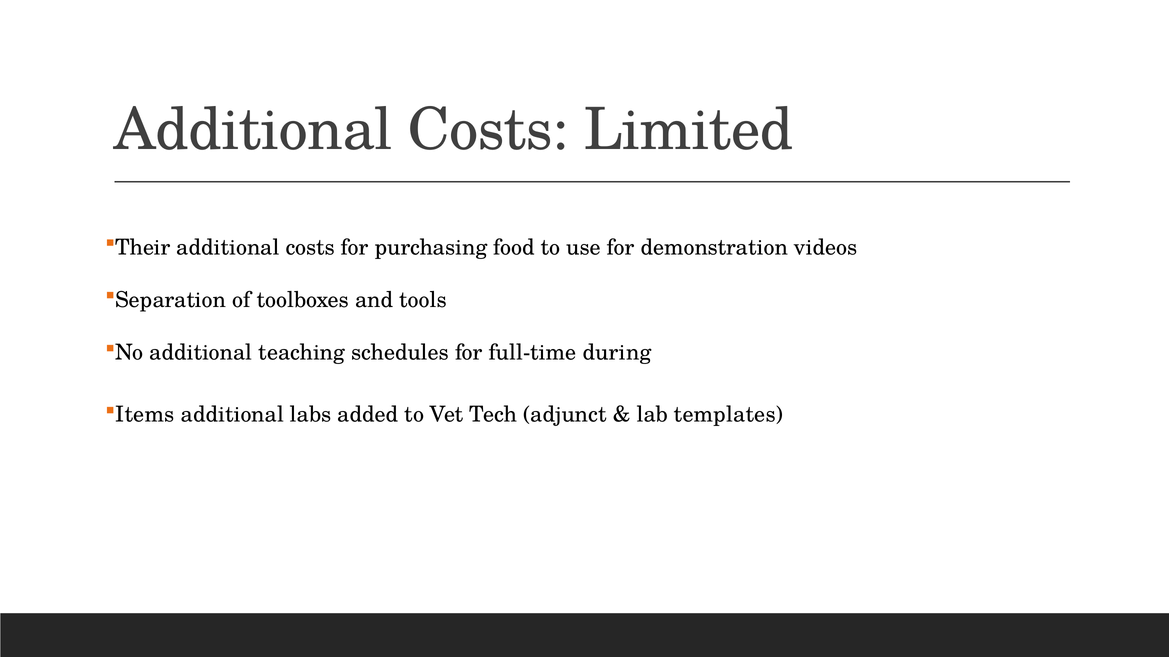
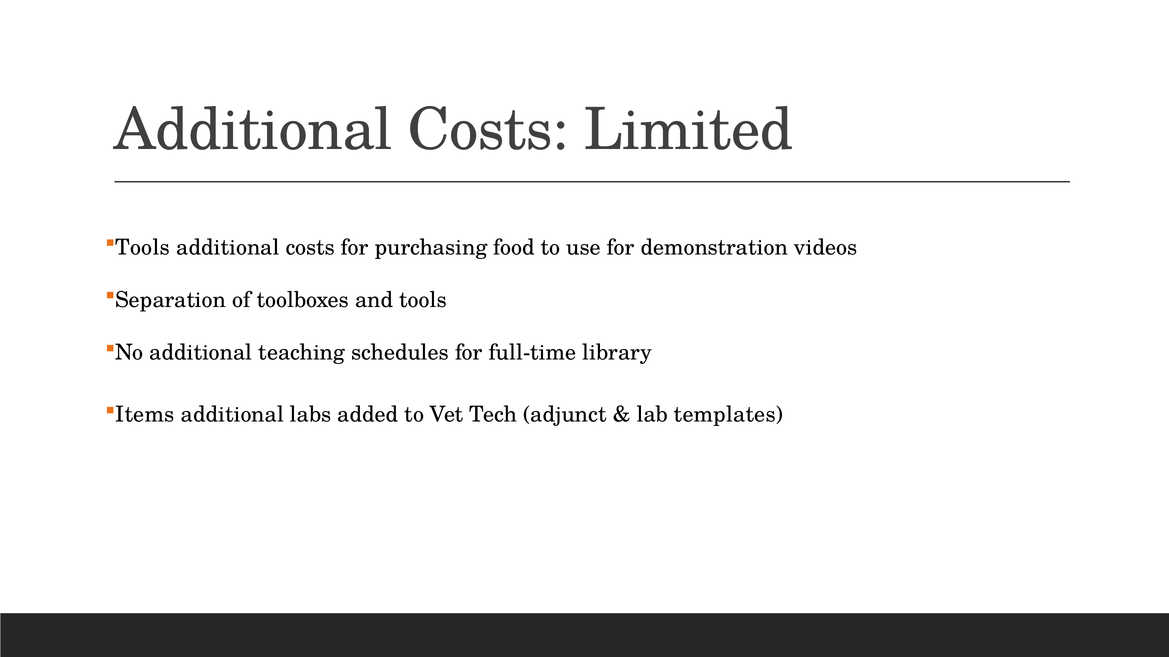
Their at (143, 248): Their -> Tools
during: during -> library
